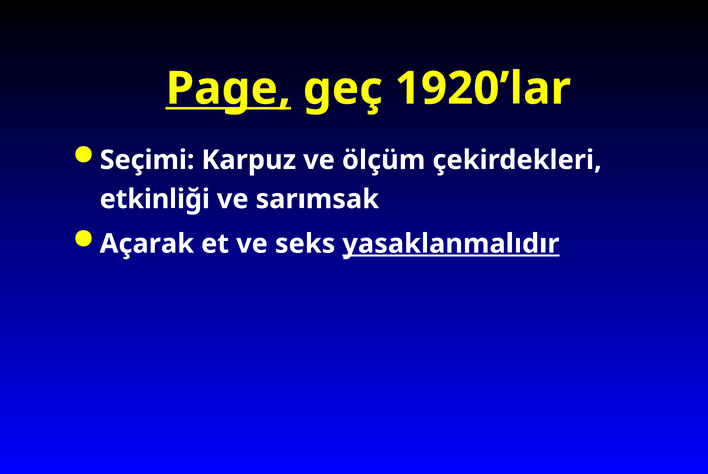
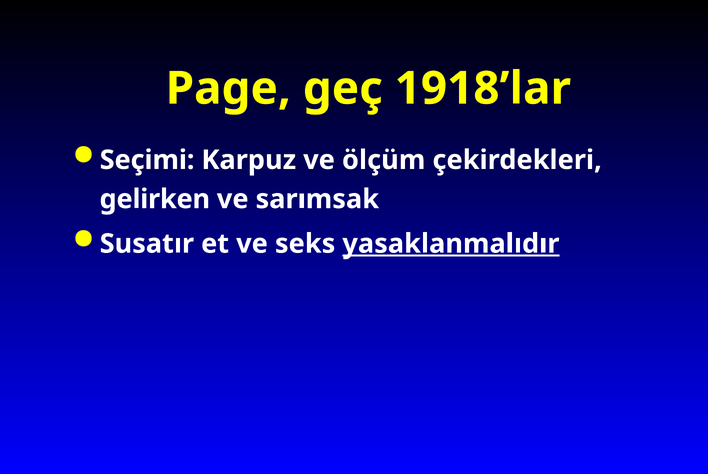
Page underline: present -> none
1920’lar: 1920’lar -> 1918’lar
etkinliği: etkinliği -> gelirken
Açarak: Açarak -> Susatır
